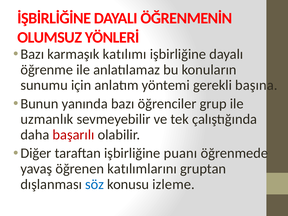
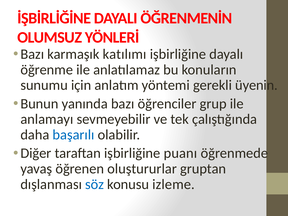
başına: başına -> üyenin
uzmanlık: uzmanlık -> anlamayı
başarılı colour: red -> blue
katılımlarını: katılımlarını -> oluştururlar
